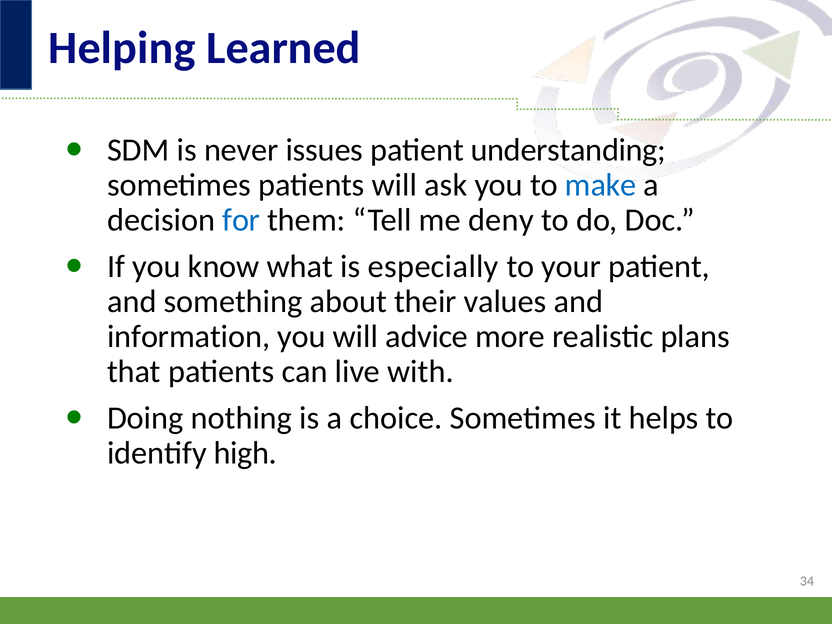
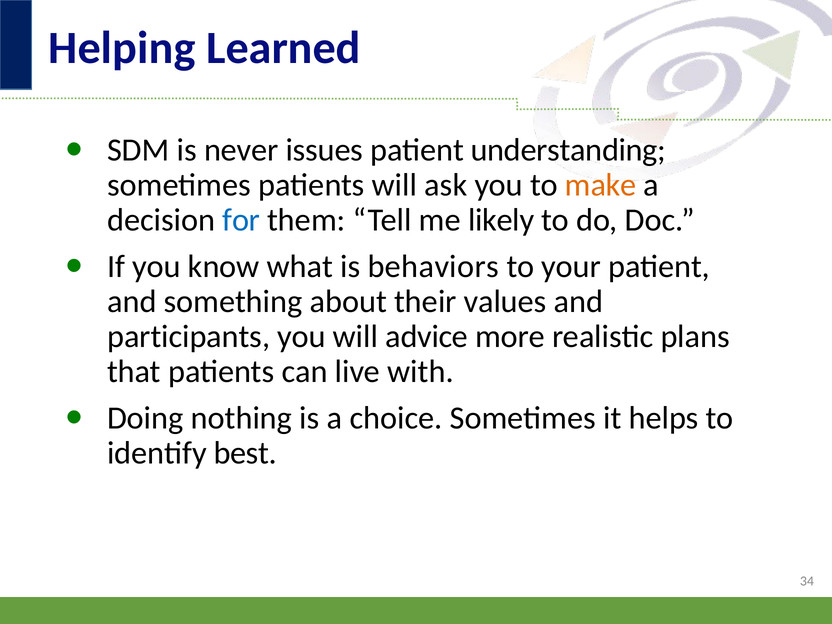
make colour: blue -> orange
deny: deny -> likely
especially: especially -> behaviors
information: information -> participants
high: high -> best
